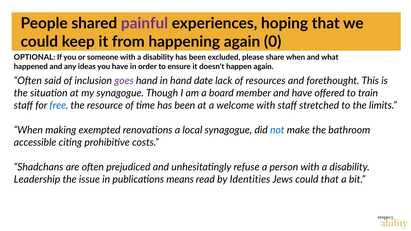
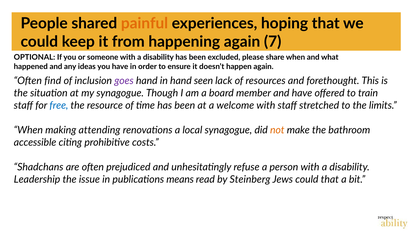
painful colour: purple -> orange
0: 0 -> 7
said: said -> find
date: date -> seen
exempted: exempted -> attending
not colour: blue -> orange
Identities: Identities -> Steinberg
